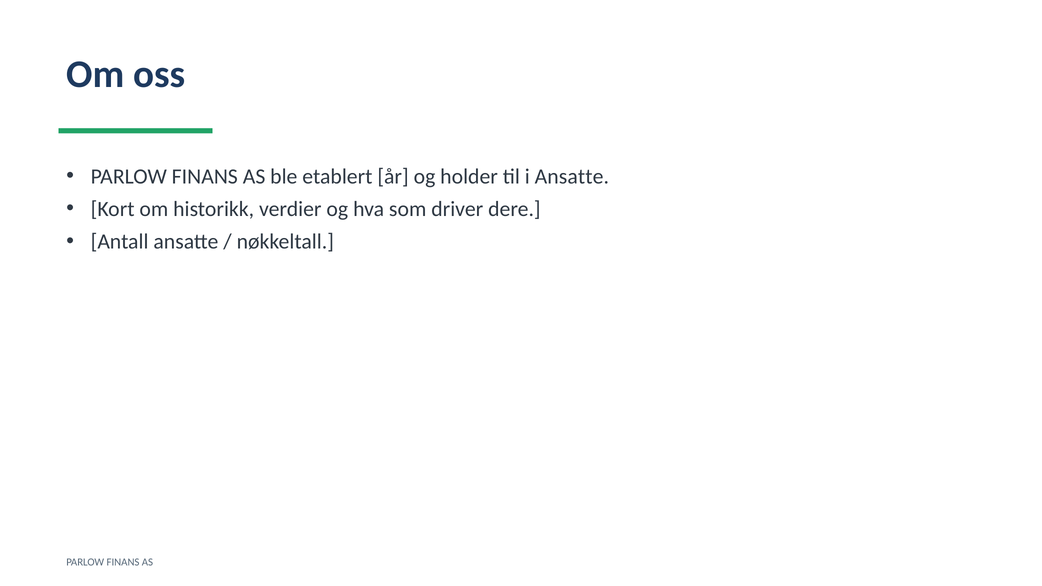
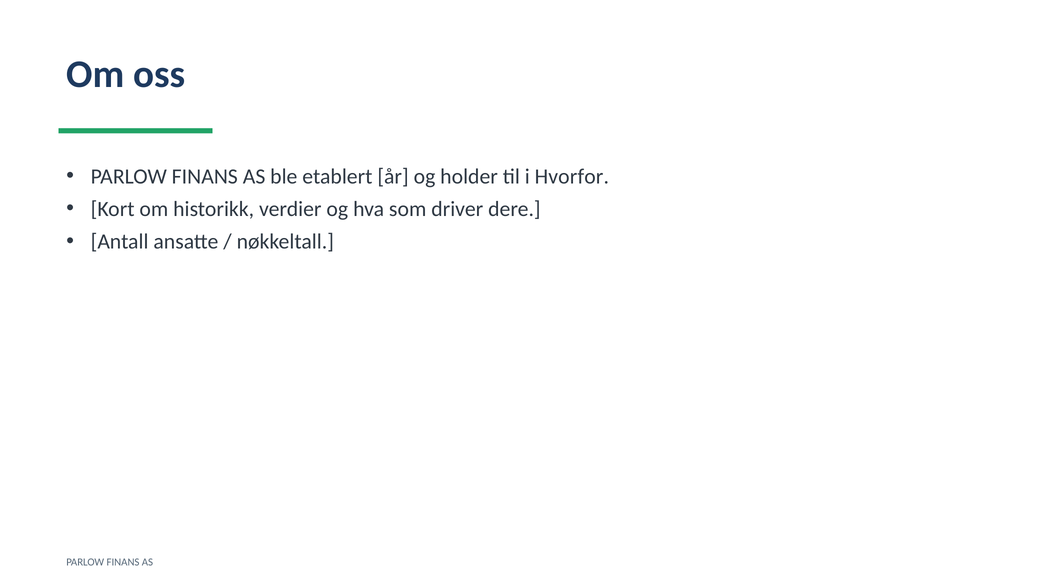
i Ansatte: Ansatte -> Hvorfor
